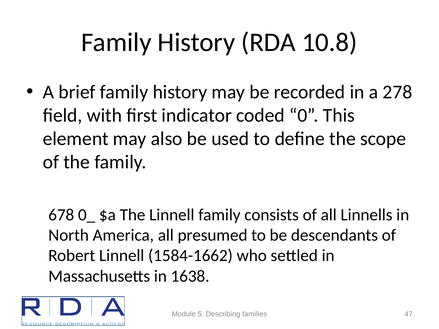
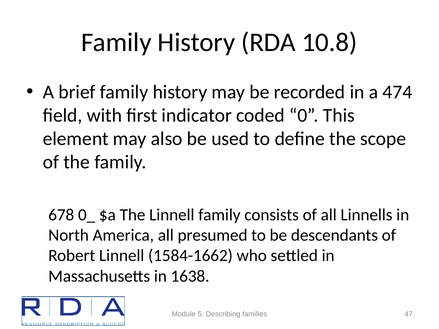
278: 278 -> 474
